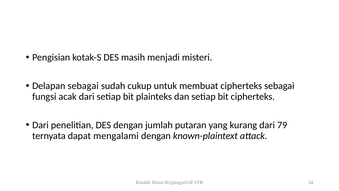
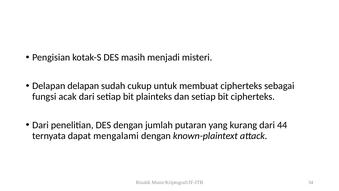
Delapan sebagai: sebagai -> delapan
79: 79 -> 44
